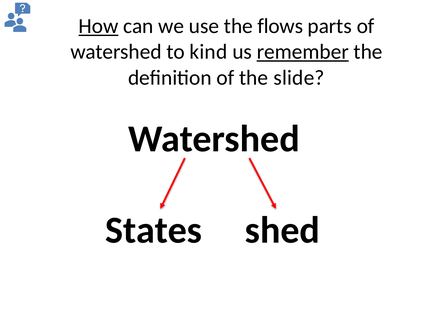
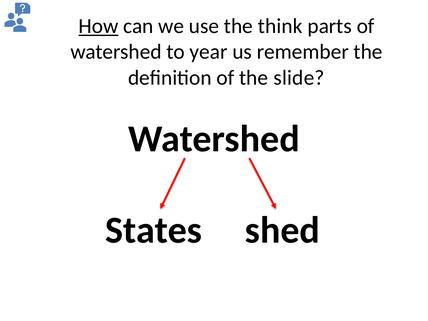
flows: flows -> think
kind: kind -> year
remember underline: present -> none
